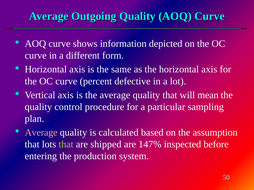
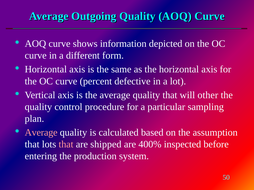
mean: mean -> other
that at (66, 145) colour: light green -> pink
147%: 147% -> 400%
